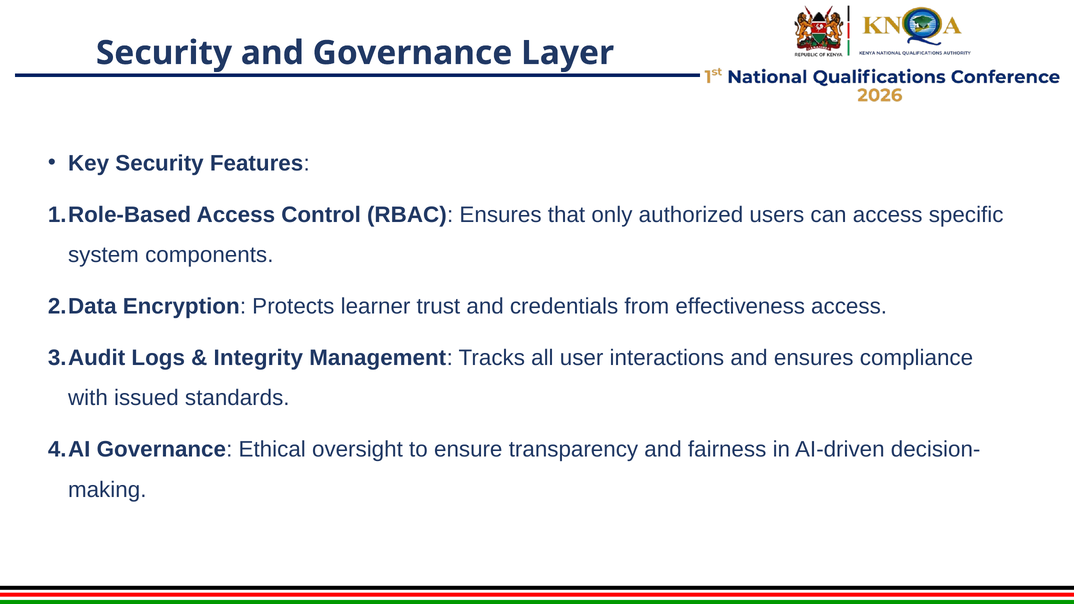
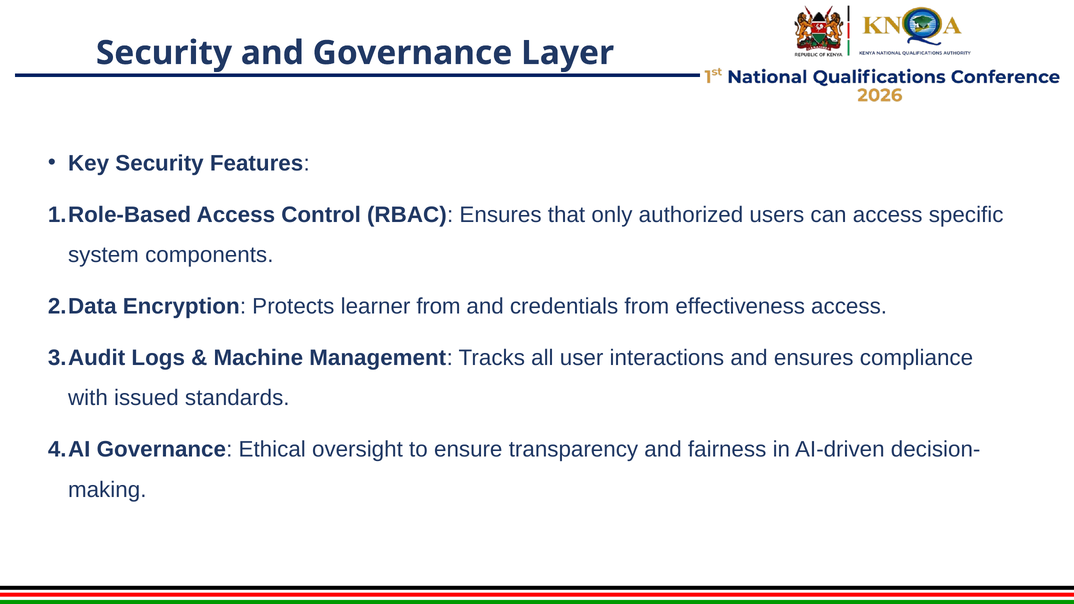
learner trust: trust -> from
Integrity: Integrity -> Machine
